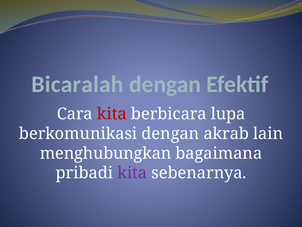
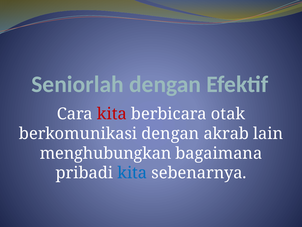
Bicaralah: Bicaralah -> Seniorlah
lupa: lupa -> otak
kita at (132, 173) colour: purple -> blue
